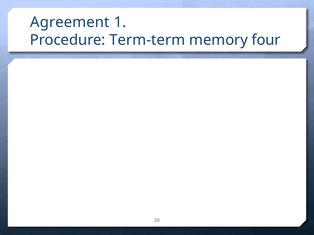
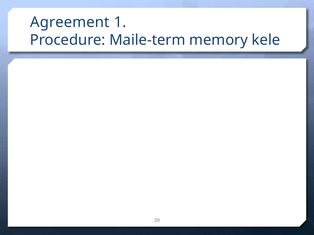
Term-term: Term-term -> Maile-term
four: four -> kele
